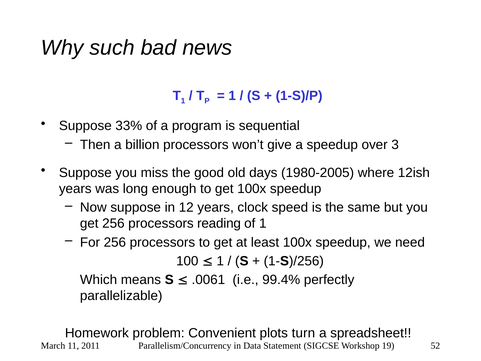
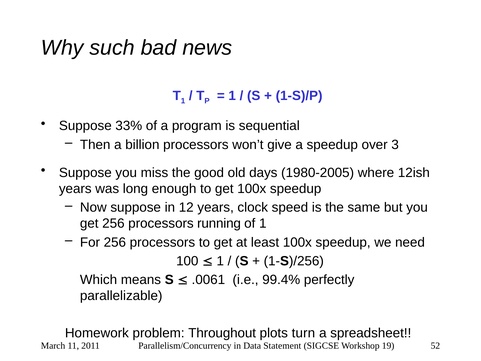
reading: reading -> running
Convenient: Convenient -> Throughout
